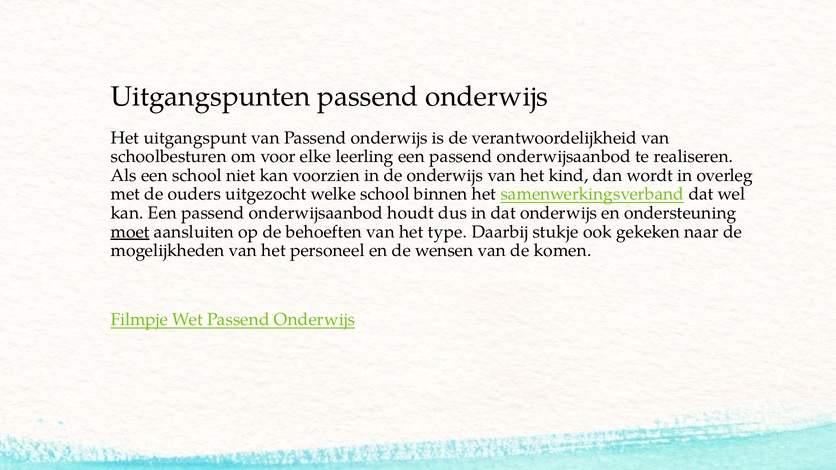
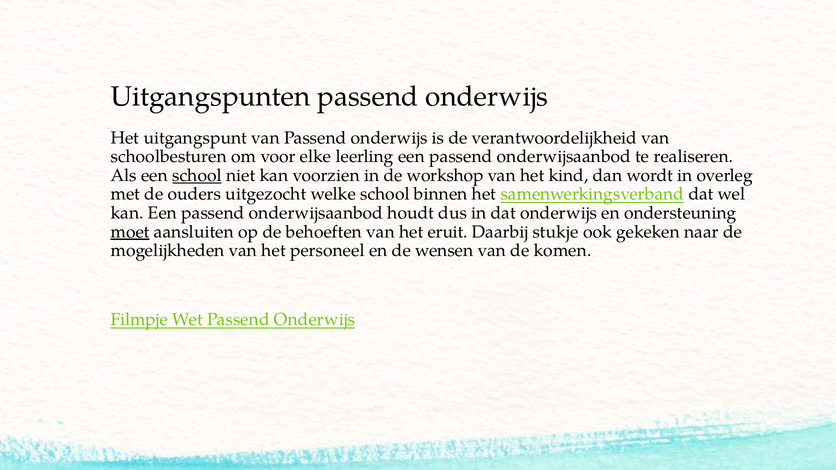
school at (197, 176) underline: none -> present
de onderwijs: onderwijs -> workshop
type: type -> eruit
